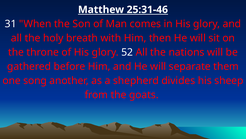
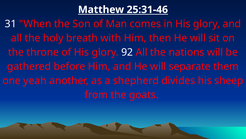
52: 52 -> 92
song: song -> yeah
